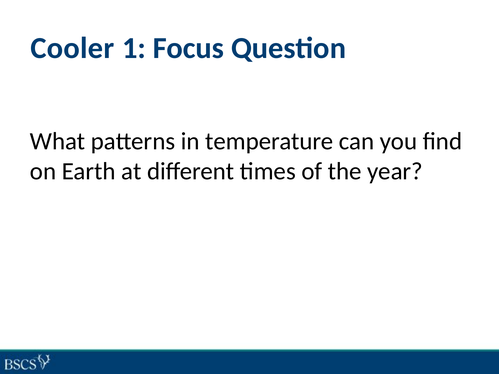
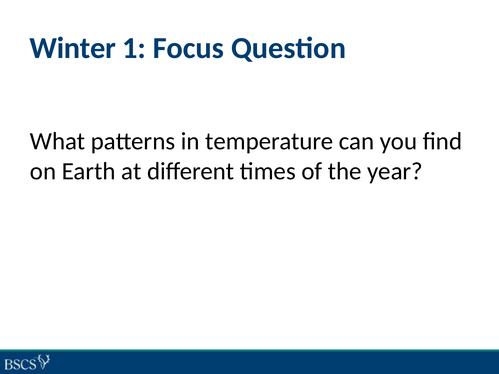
Cooler: Cooler -> Winter
